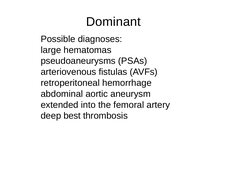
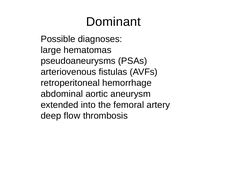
best: best -> flow
